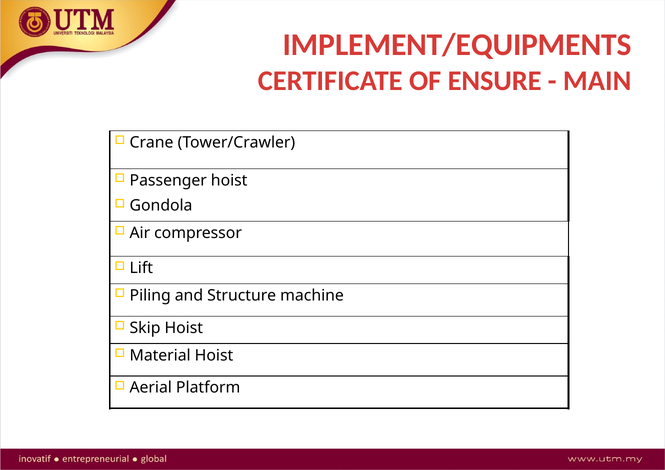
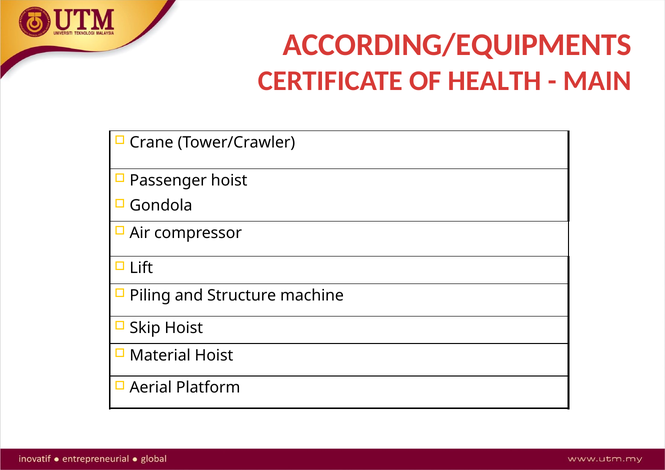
IMPLEMENT/EQUIPMENTS: IMPLEMENT/EQUIPMENTS -> ACCORDING/EQUIPMENTS
ENSURE: ENSURE -> HEALTH
